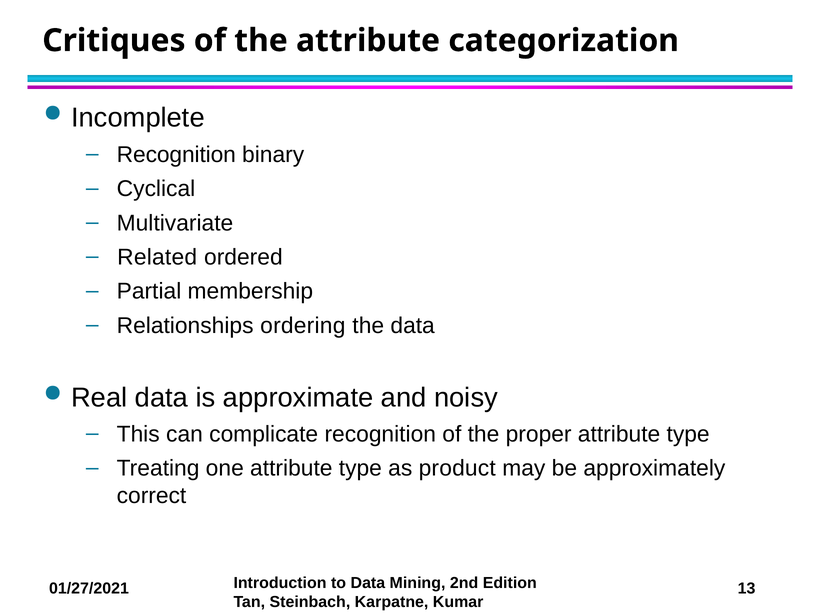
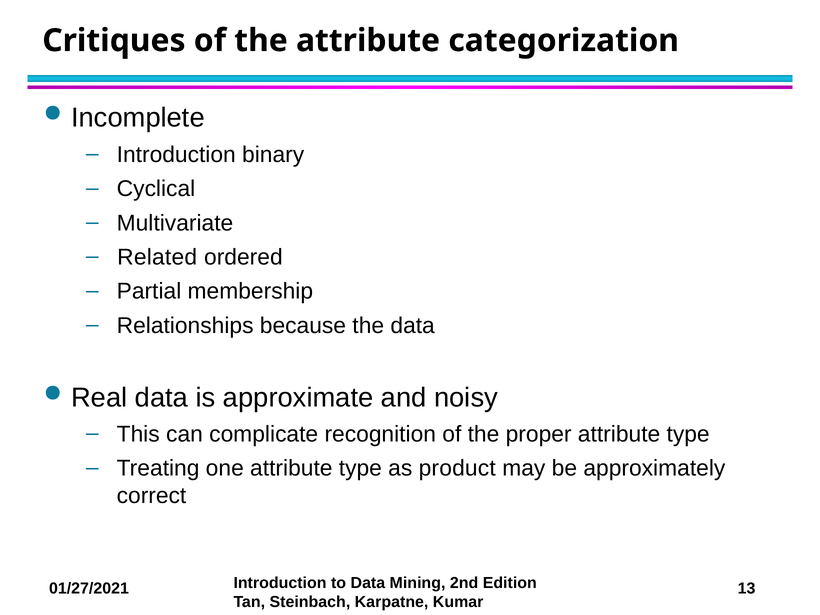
Recognition at (176, 155): Recognition -> Introduction
ordering: ordering -> because
